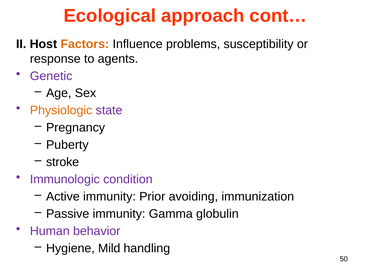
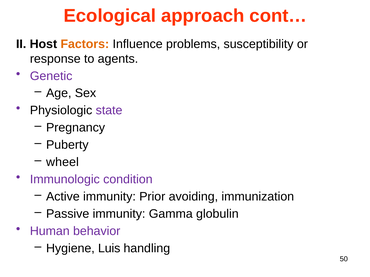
Physiologic colour: orange -> black
stroke: stroke -> wheel
Mild: Mild -> Luis
